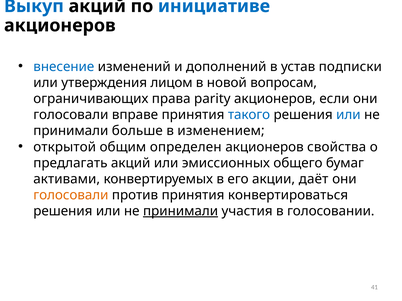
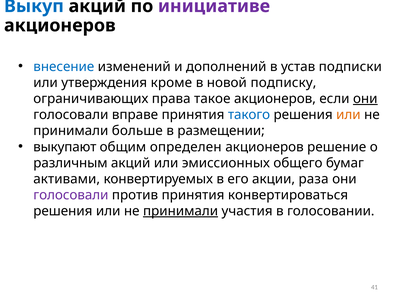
инициативе colour: blue -> purple
лицом: лицом -> кроме
вопросам: вопросам -> подписку
parity: parity -> такое
они at (365, 99) underline: none -> present
или at (348, 115) colour: blue -> orange
изменением: изменением -> размещении
открытой: открытой -> выкупают
свойства: свойства -> решение
предлагать: предлагать -> различным
даёт: даёт -> раза
голосовали at (71, 195) colour: orange -> purple
